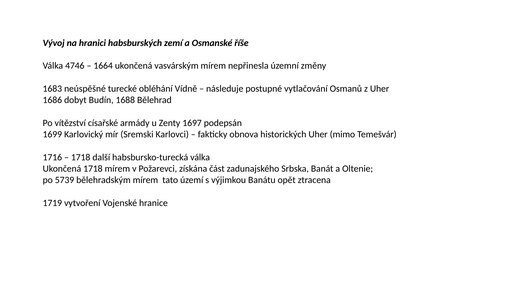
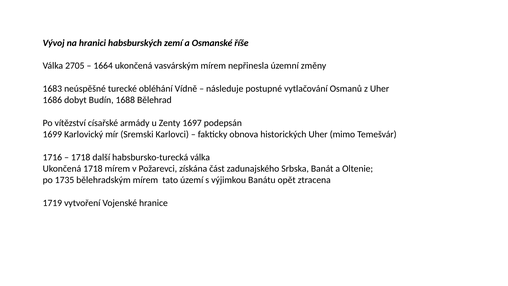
4746: 4746 -> 2705
5739: 5739 -> 1735
